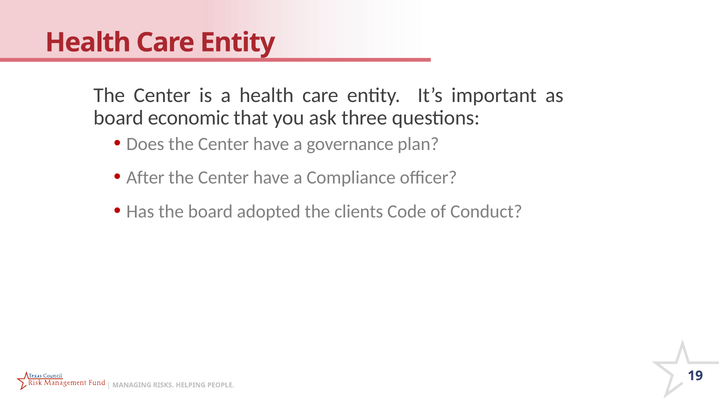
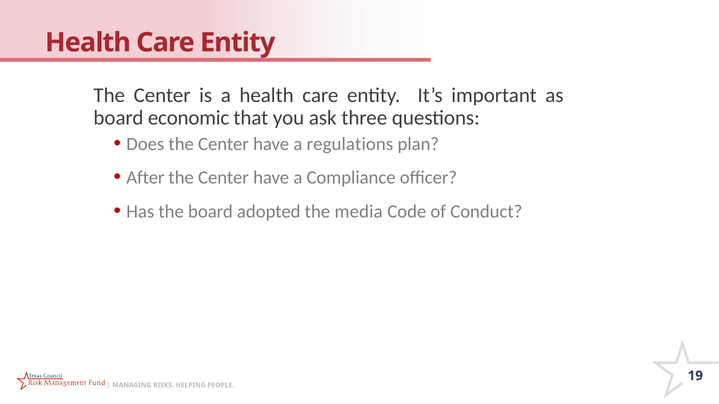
governance: governance -> regulations
clients: clients -> media
